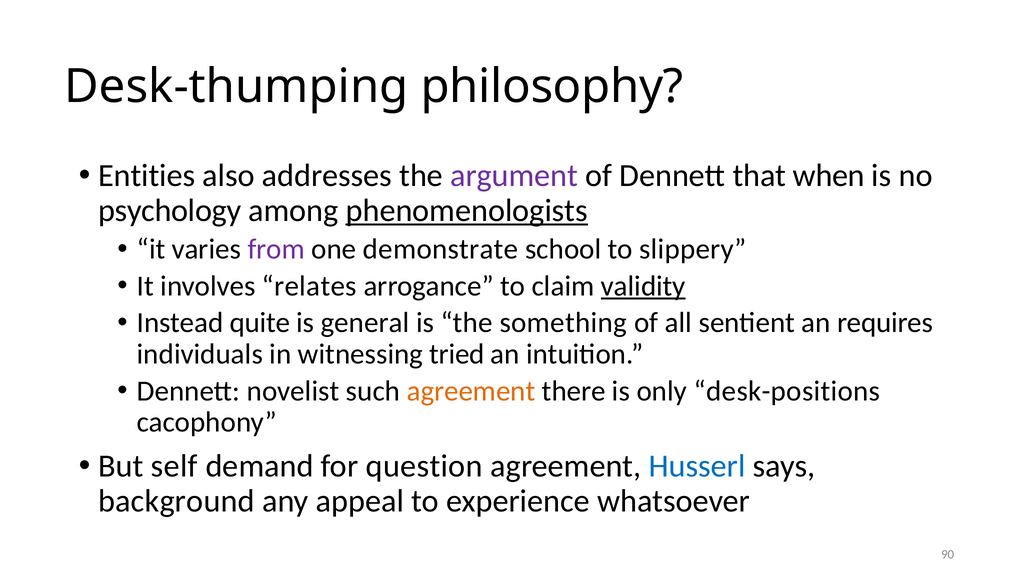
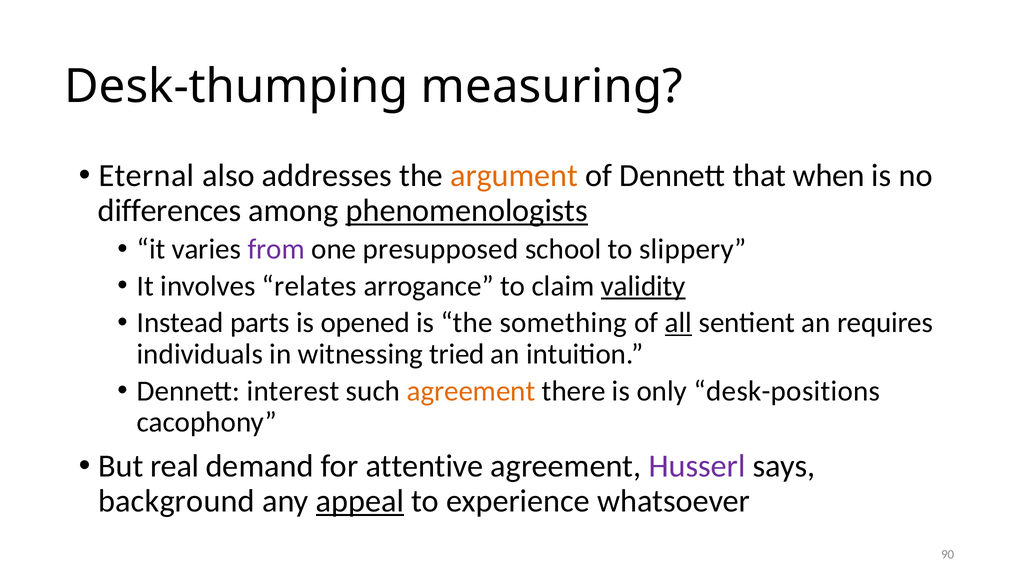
philosophy: philosophy -> measuring
Entities: Entities -> Eternal
argument colour: purple -> orange
psychology: psychology -> differences
demonstrate: demonstrate -> presupposed
quite: quite -> parts
general: general -> opened
all underline: none -> present
novelist: novelist -> interest
self: self -> real
question: question -> attentive
Husserl colour: blue -> purple
appeal underline: none -> present
